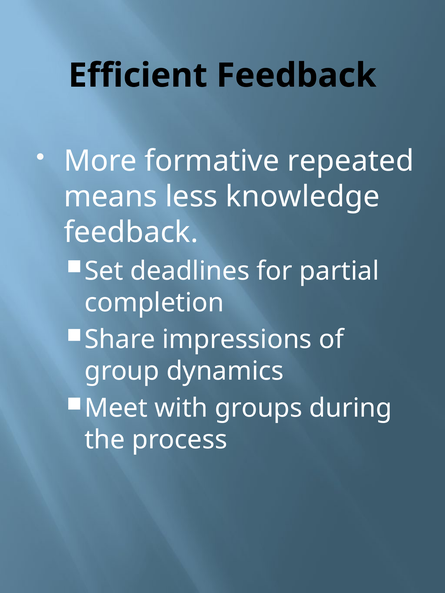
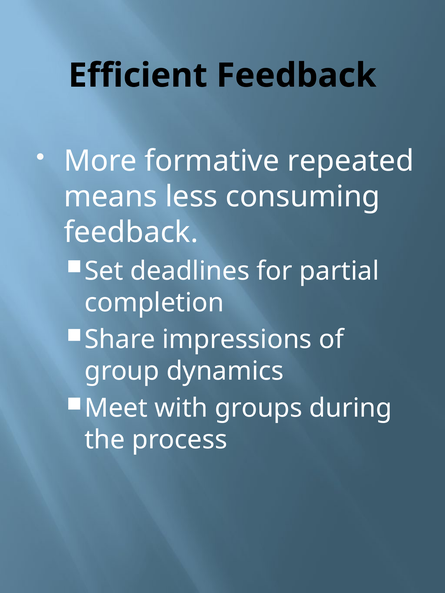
knowledge: knowledge -> consuming
